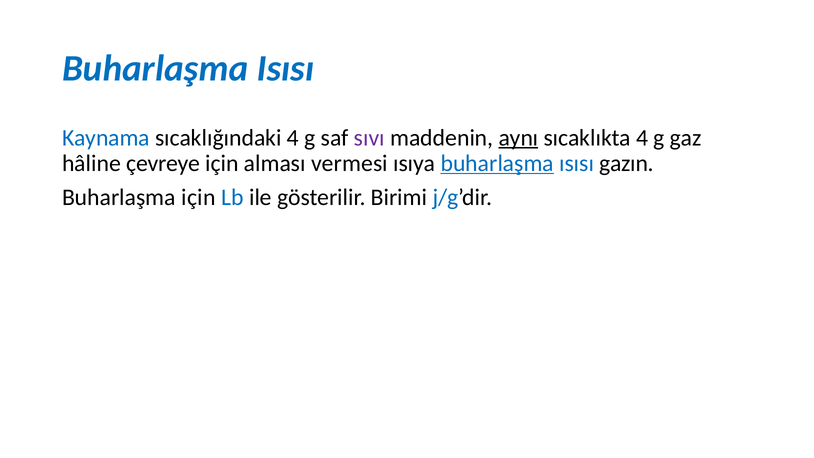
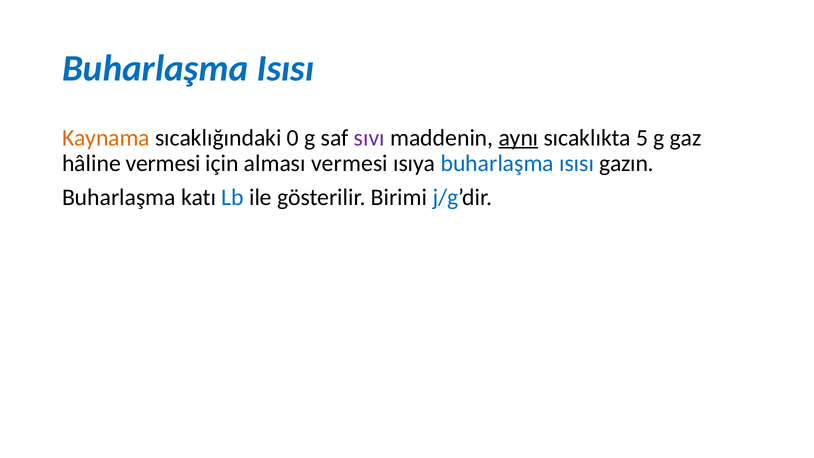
Kaynama colour: blue -> orange
sıcaklığındaki 4: 4 -> 0
sıcaklıkta 4: 4 -> 5
hâline çevreye: çevreye -> vermesi
buharlaşma at (497, 163) underline: present -> none
Buharlaşma için: için -> katı
